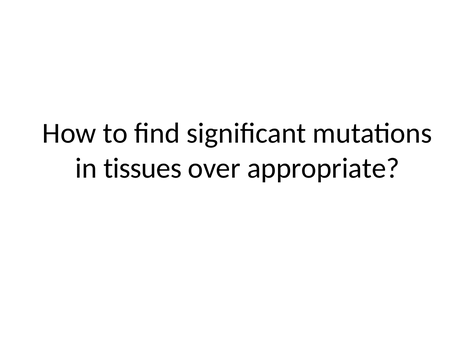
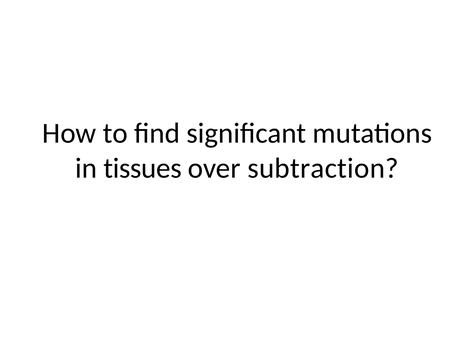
appropriate: appropriate -> subtraction
